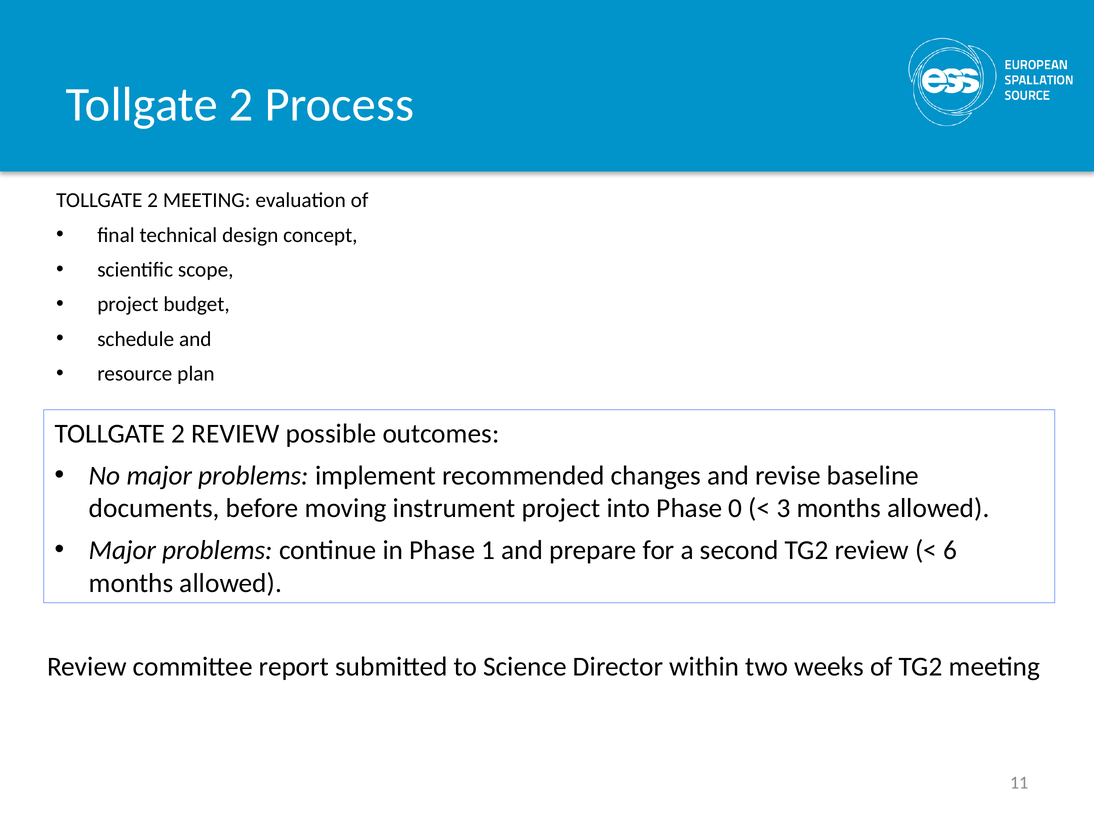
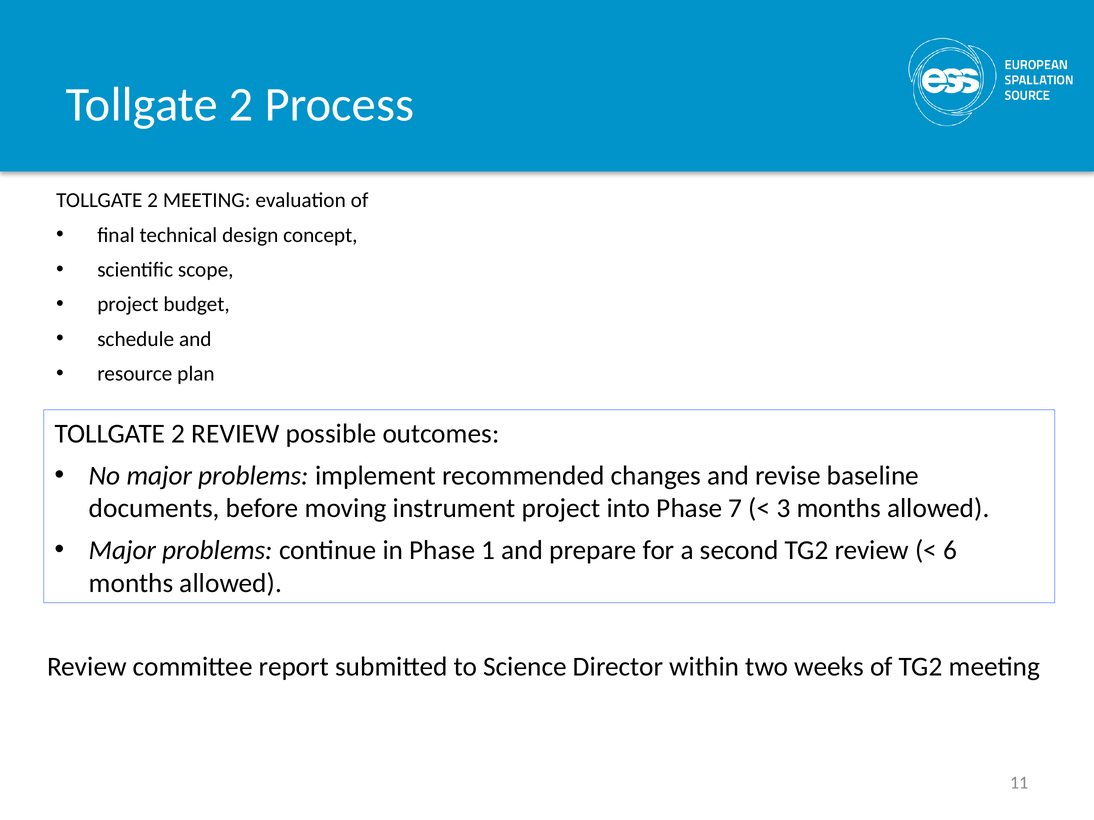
0: 0 -> 7
